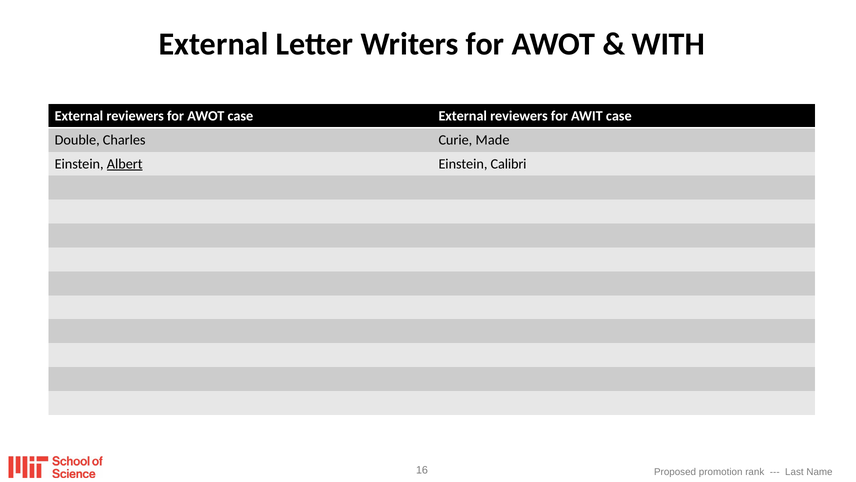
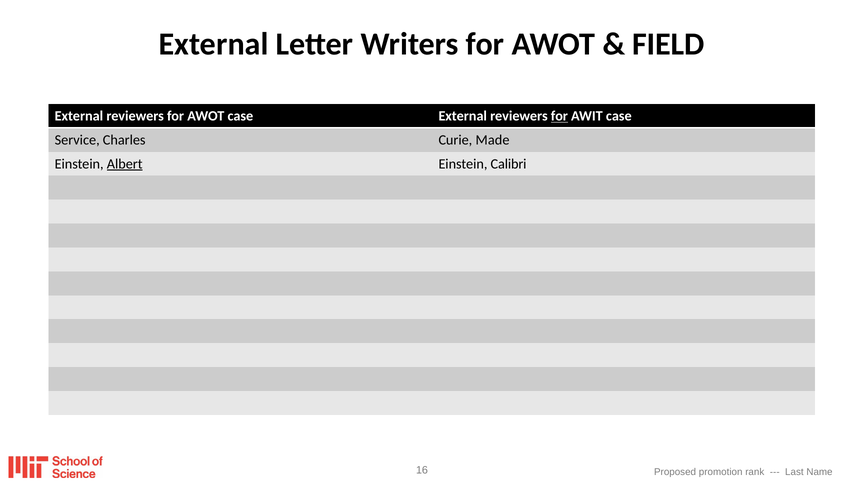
WITH: WITH -> FIELD
for at (559, 116) underline: none -> present
Double: Double -> Service
